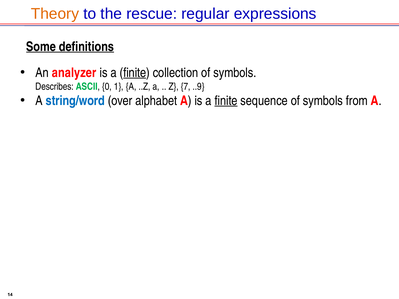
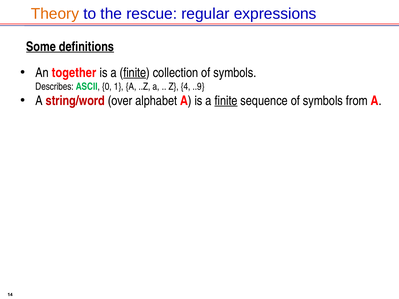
analyzer: analyzer -> together
7: 7 -> 4
string/word colour: blue -> red
